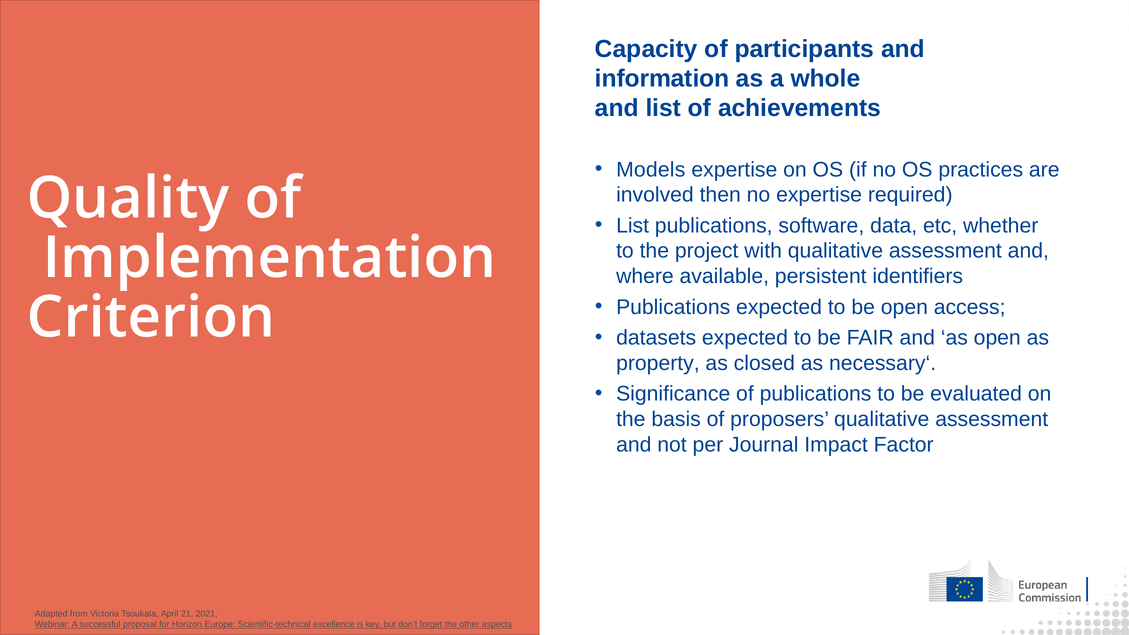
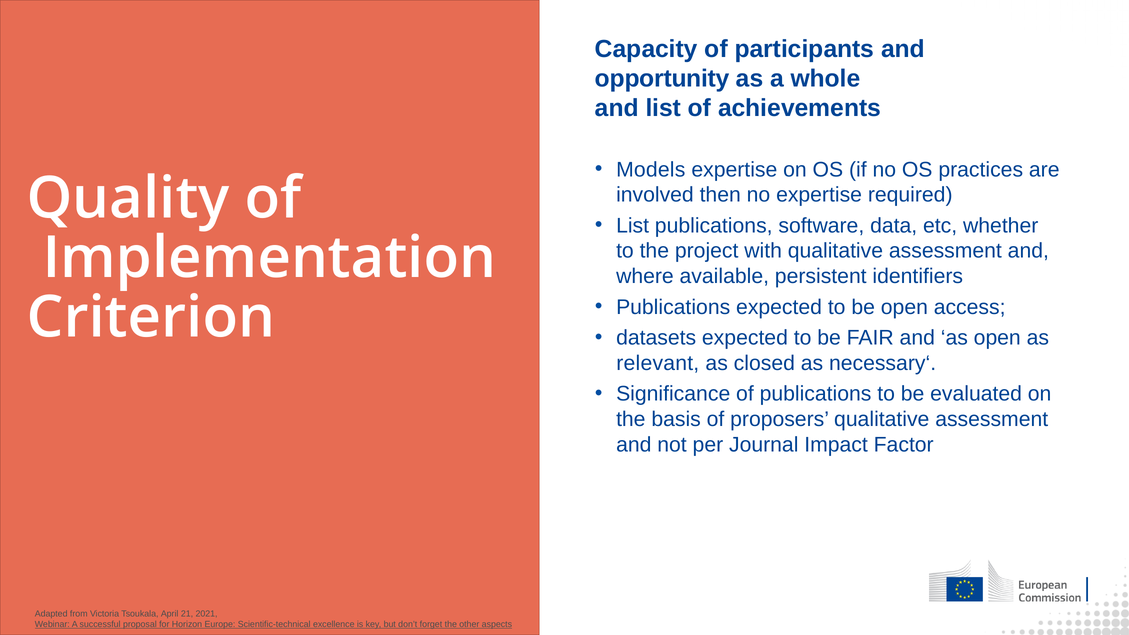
information: information -> opportunity
property: property -> relevant
